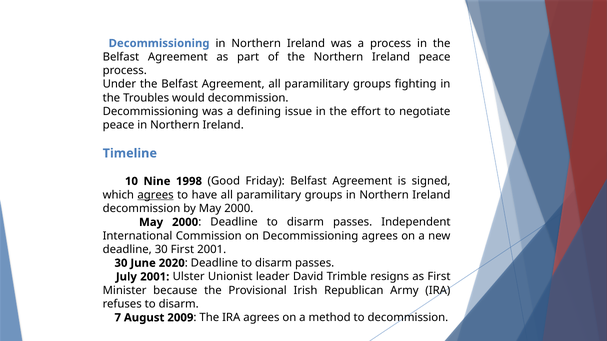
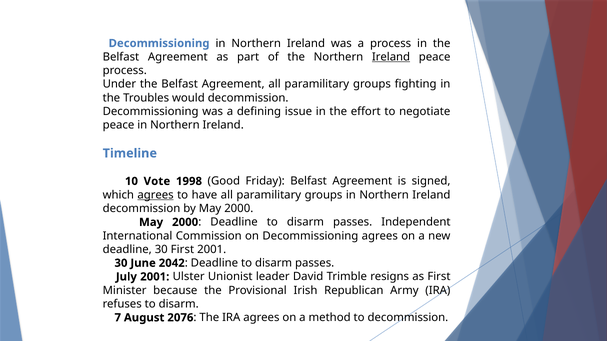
Ireland at (391, 57) underline: none -> present
Nine: Nine -> Vote
2020: 2020 -> 2042
2009: 2009 -> 2076
